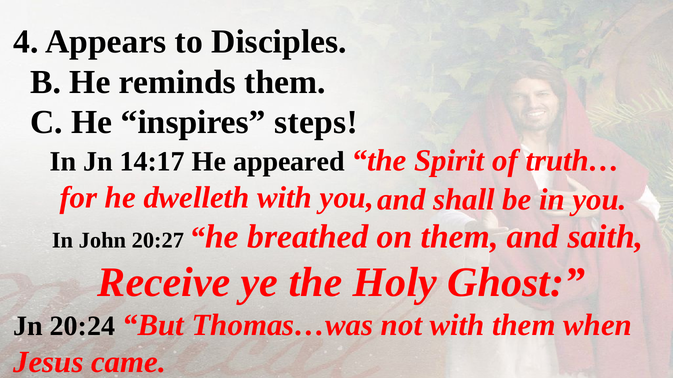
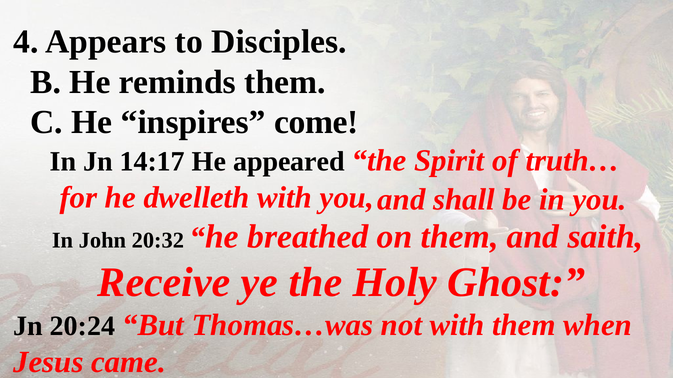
steps: steps -> come
20:27: 20:27 -> 20:32
